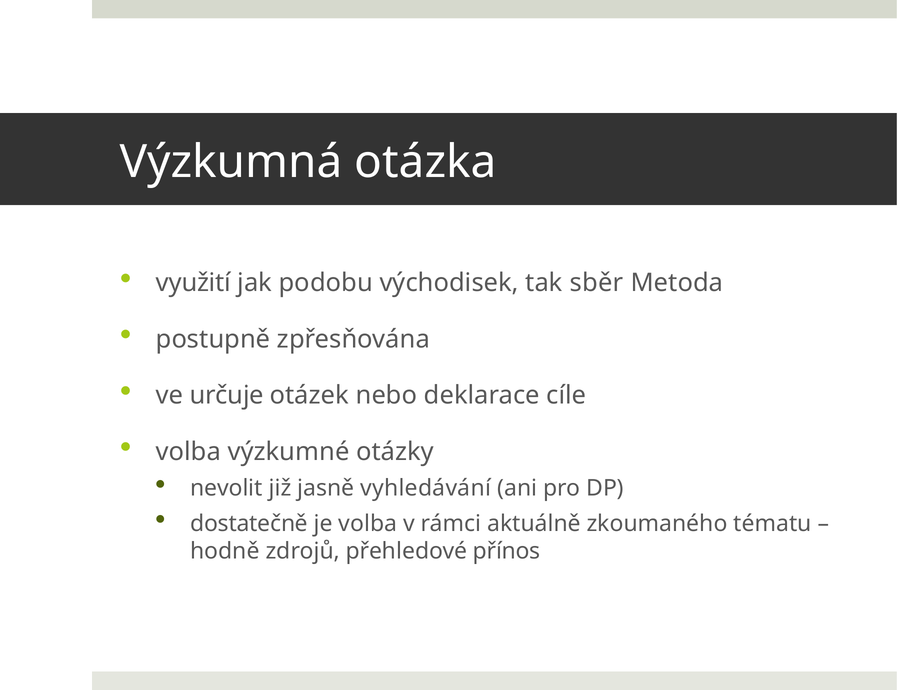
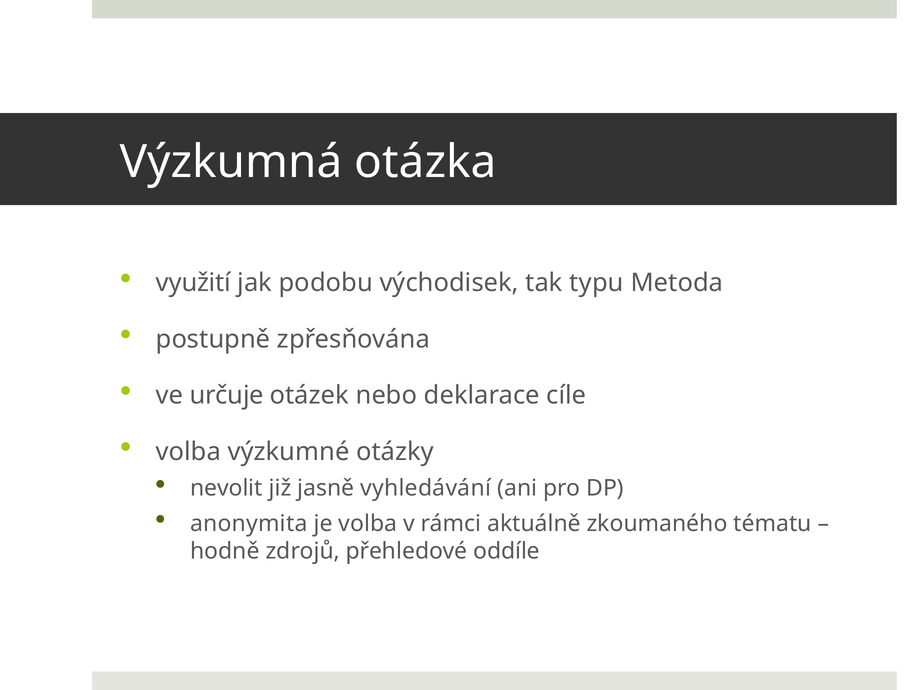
sběr: sběr -> typu
dostatečně: dostatečně -> anonymita
přínos: přínos -> oddíle
